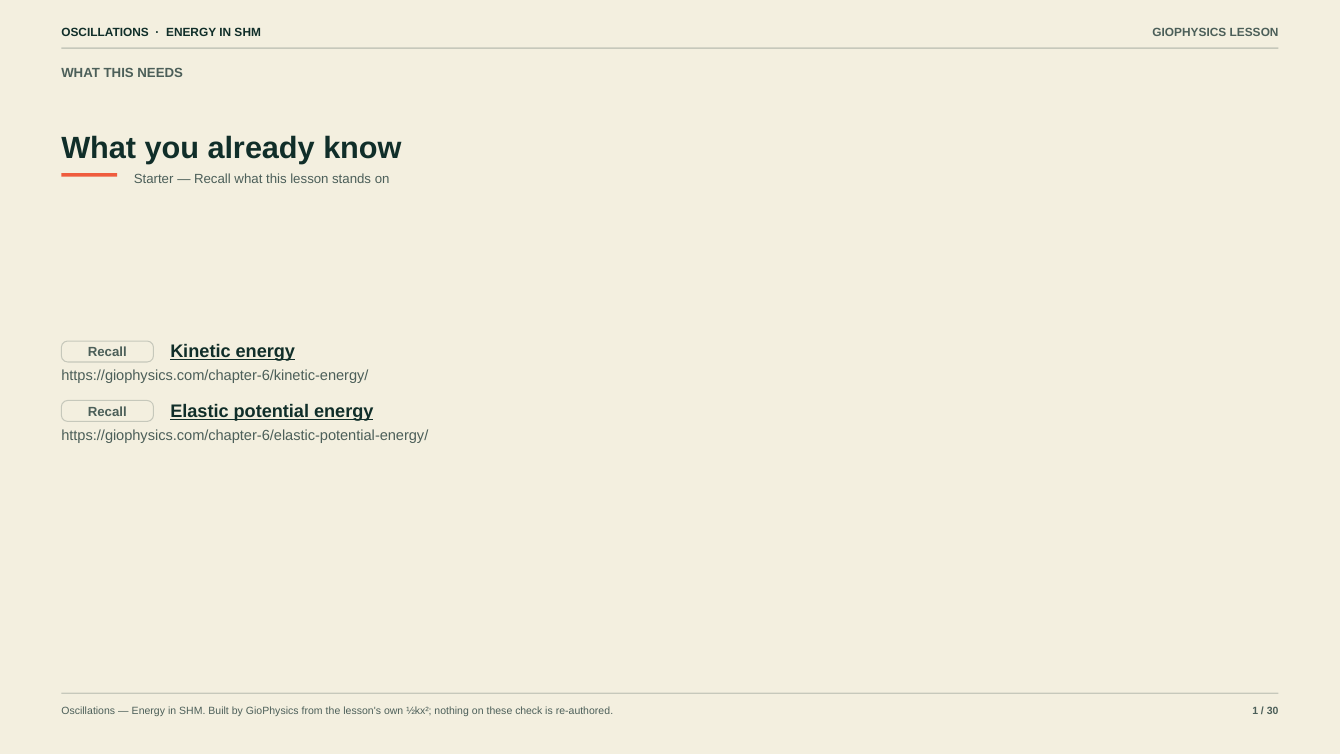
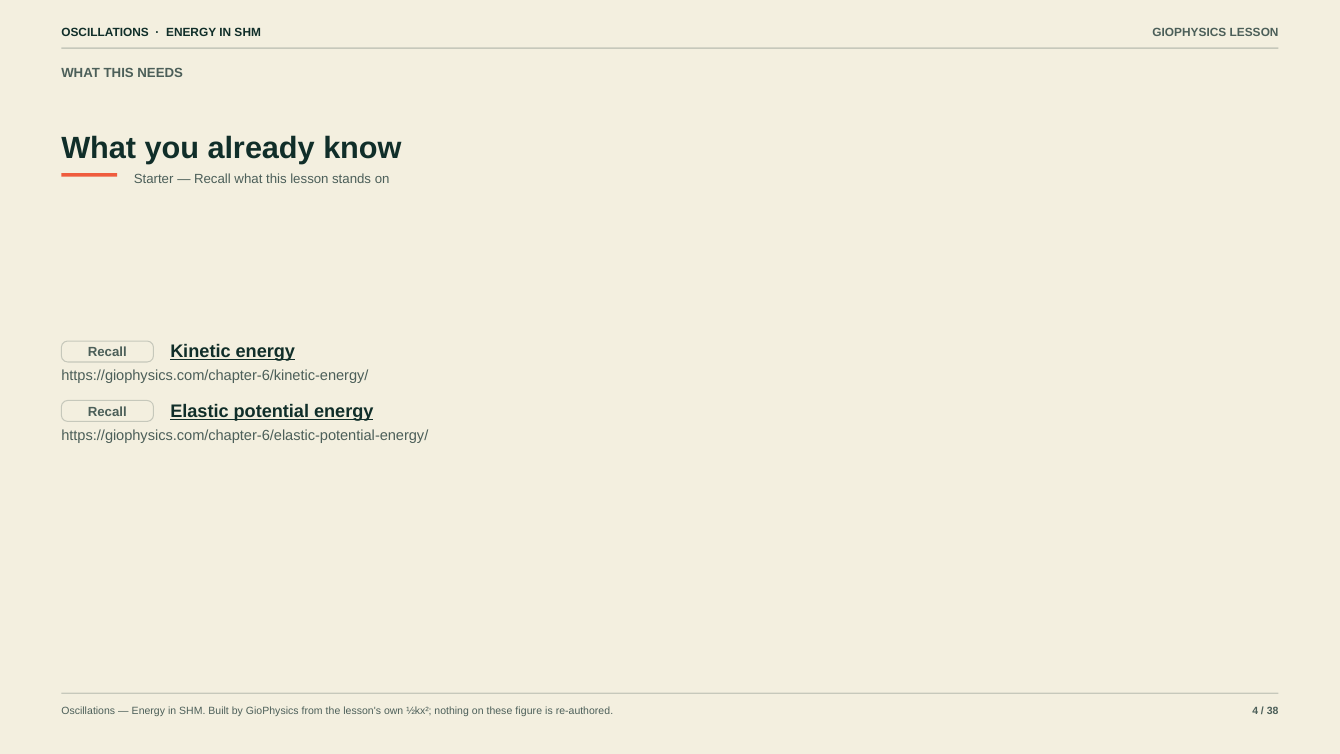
check: check -> figure
1: 1 -> 4
30: 30 -> 38
